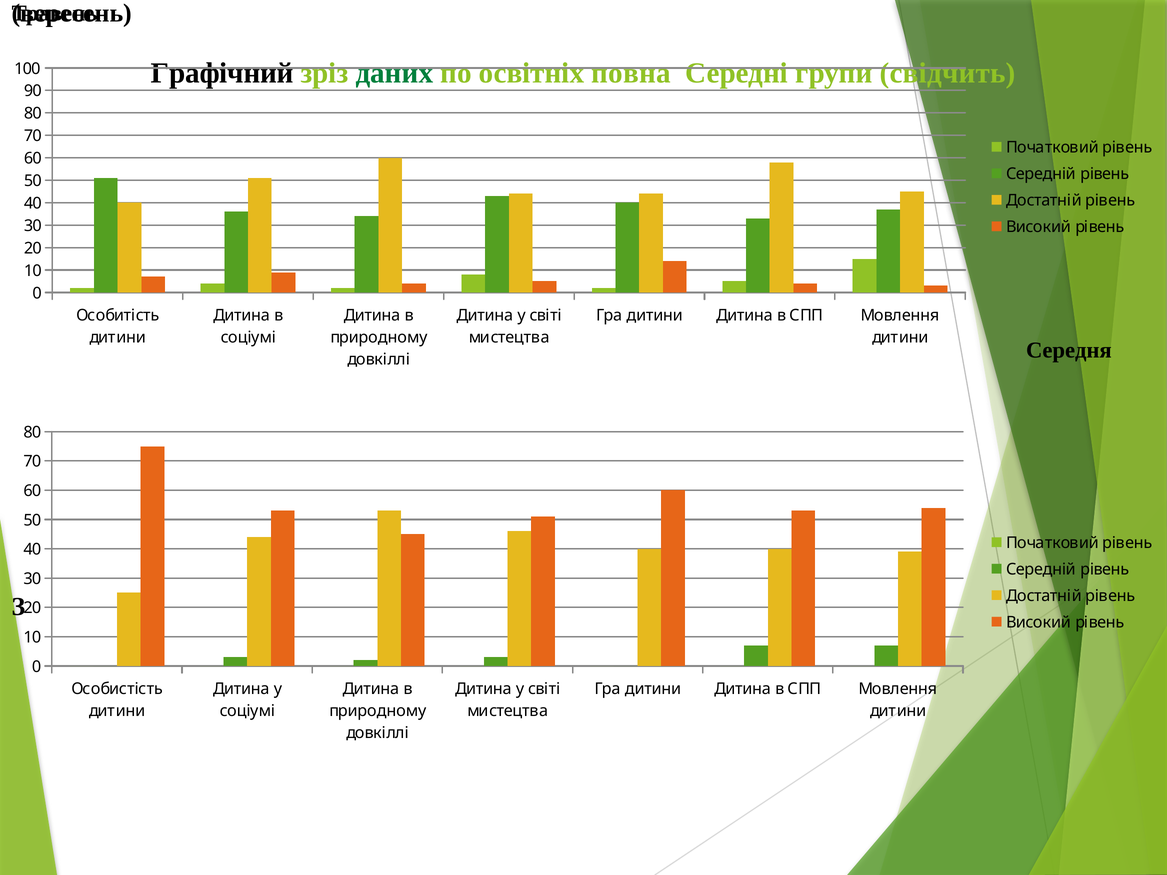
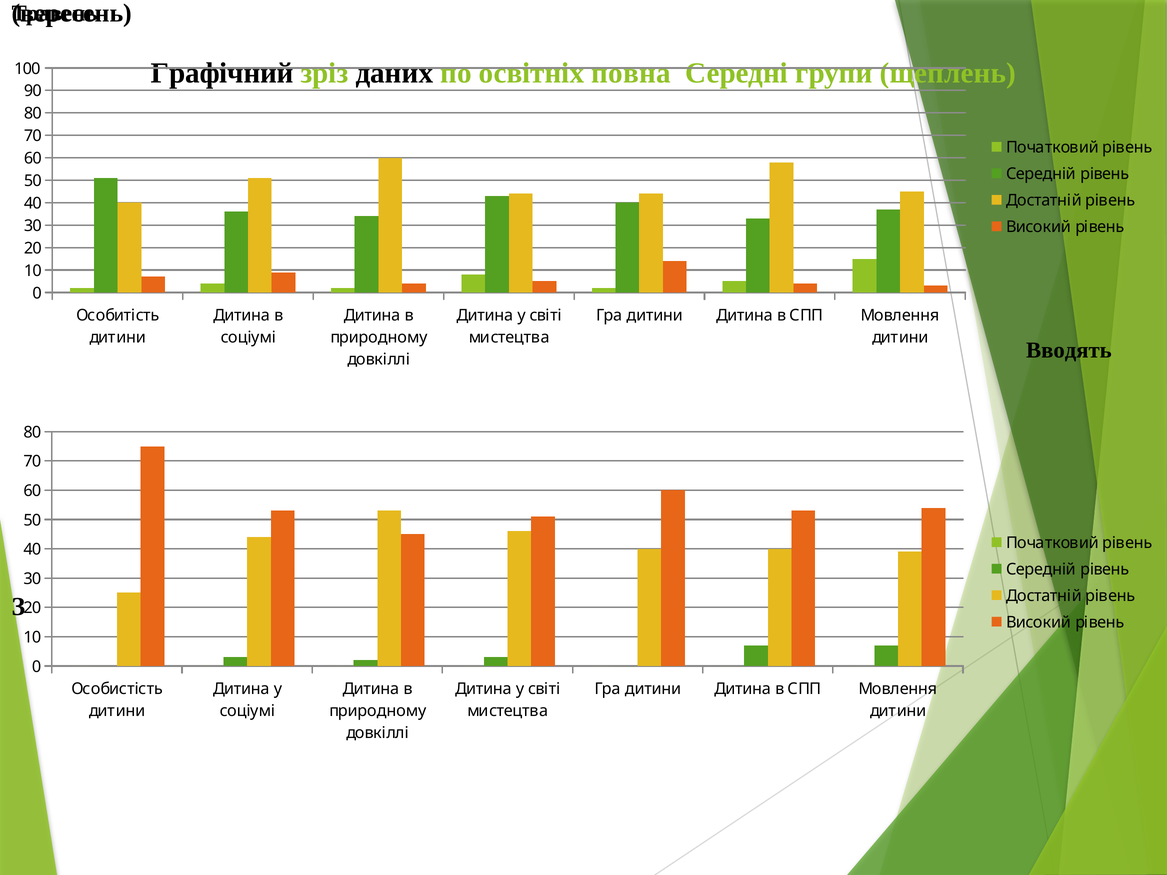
даних colour: green -> black
свідчить: свідчить -> щеплень
Середня: Середня -> Вводять
